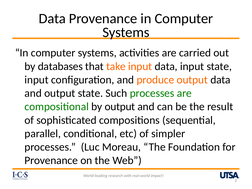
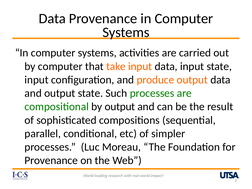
by databases: databases -> computer
